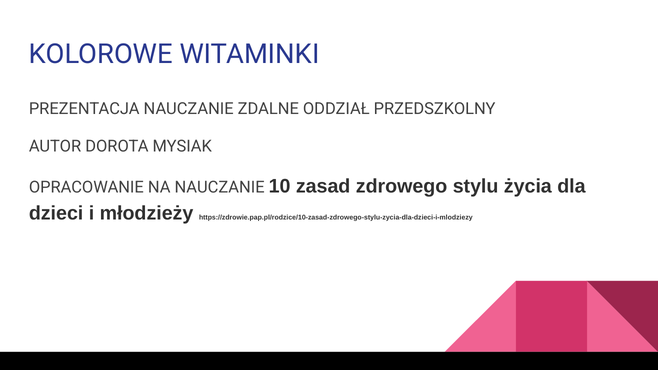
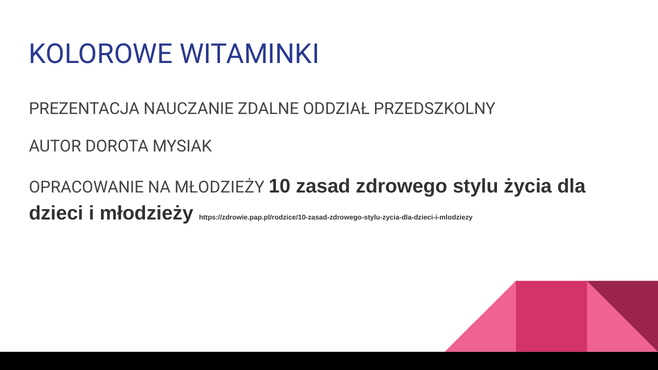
NA NAUCZANIE: NAUCZANIE -> MŁODZIEŻY
